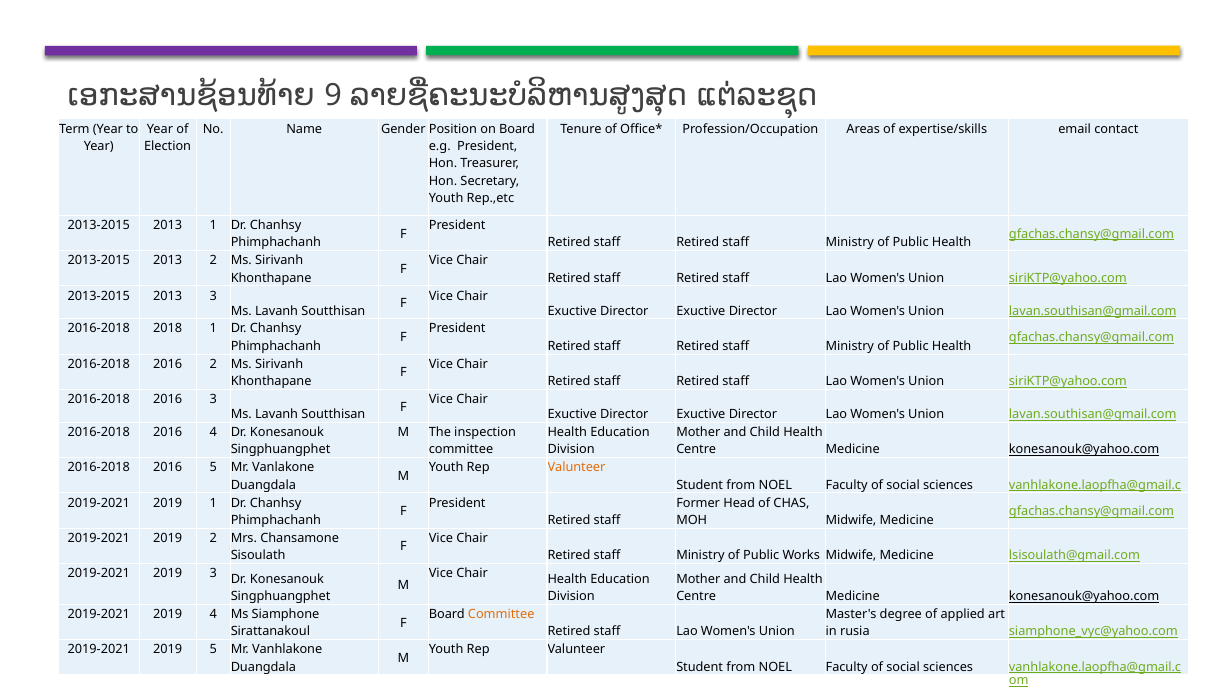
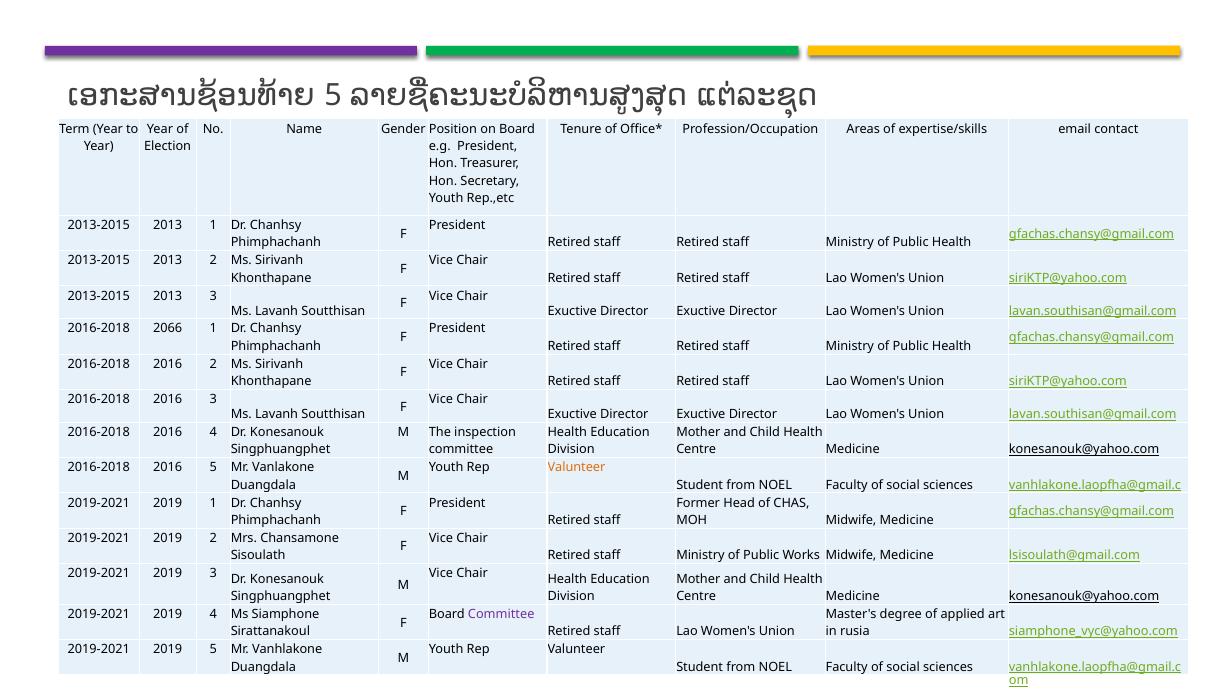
9 at (333, 96): 9 -> 5
2018: 2018 -> 2066
Committee at (501, 614) colour: orange -> purple
